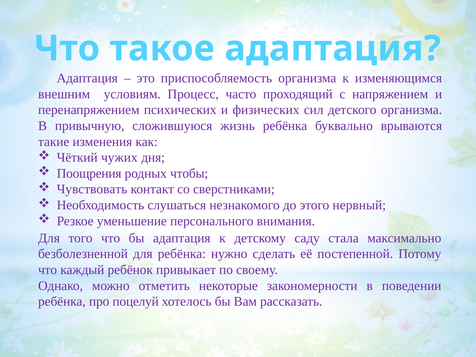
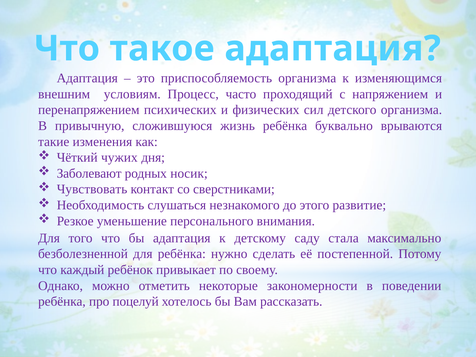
Поощрения: Поощрения -> Заболевают
чтобы: чтобы -> носик
нервный: нервный -> развитие
